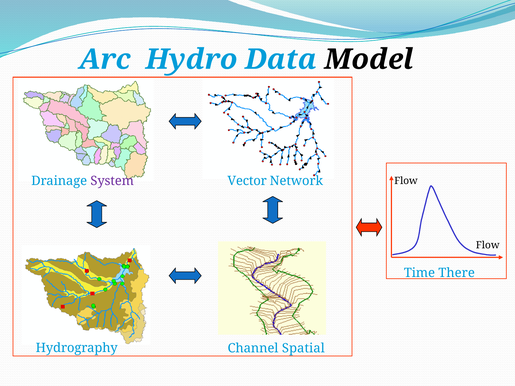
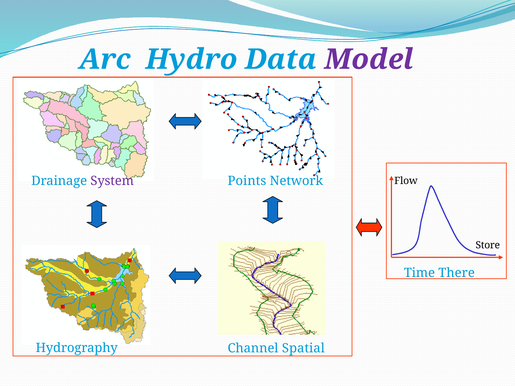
Model colour: black -> purple
Vector: Vector -> Points
Flow at (488, 245): Flow -> Store
